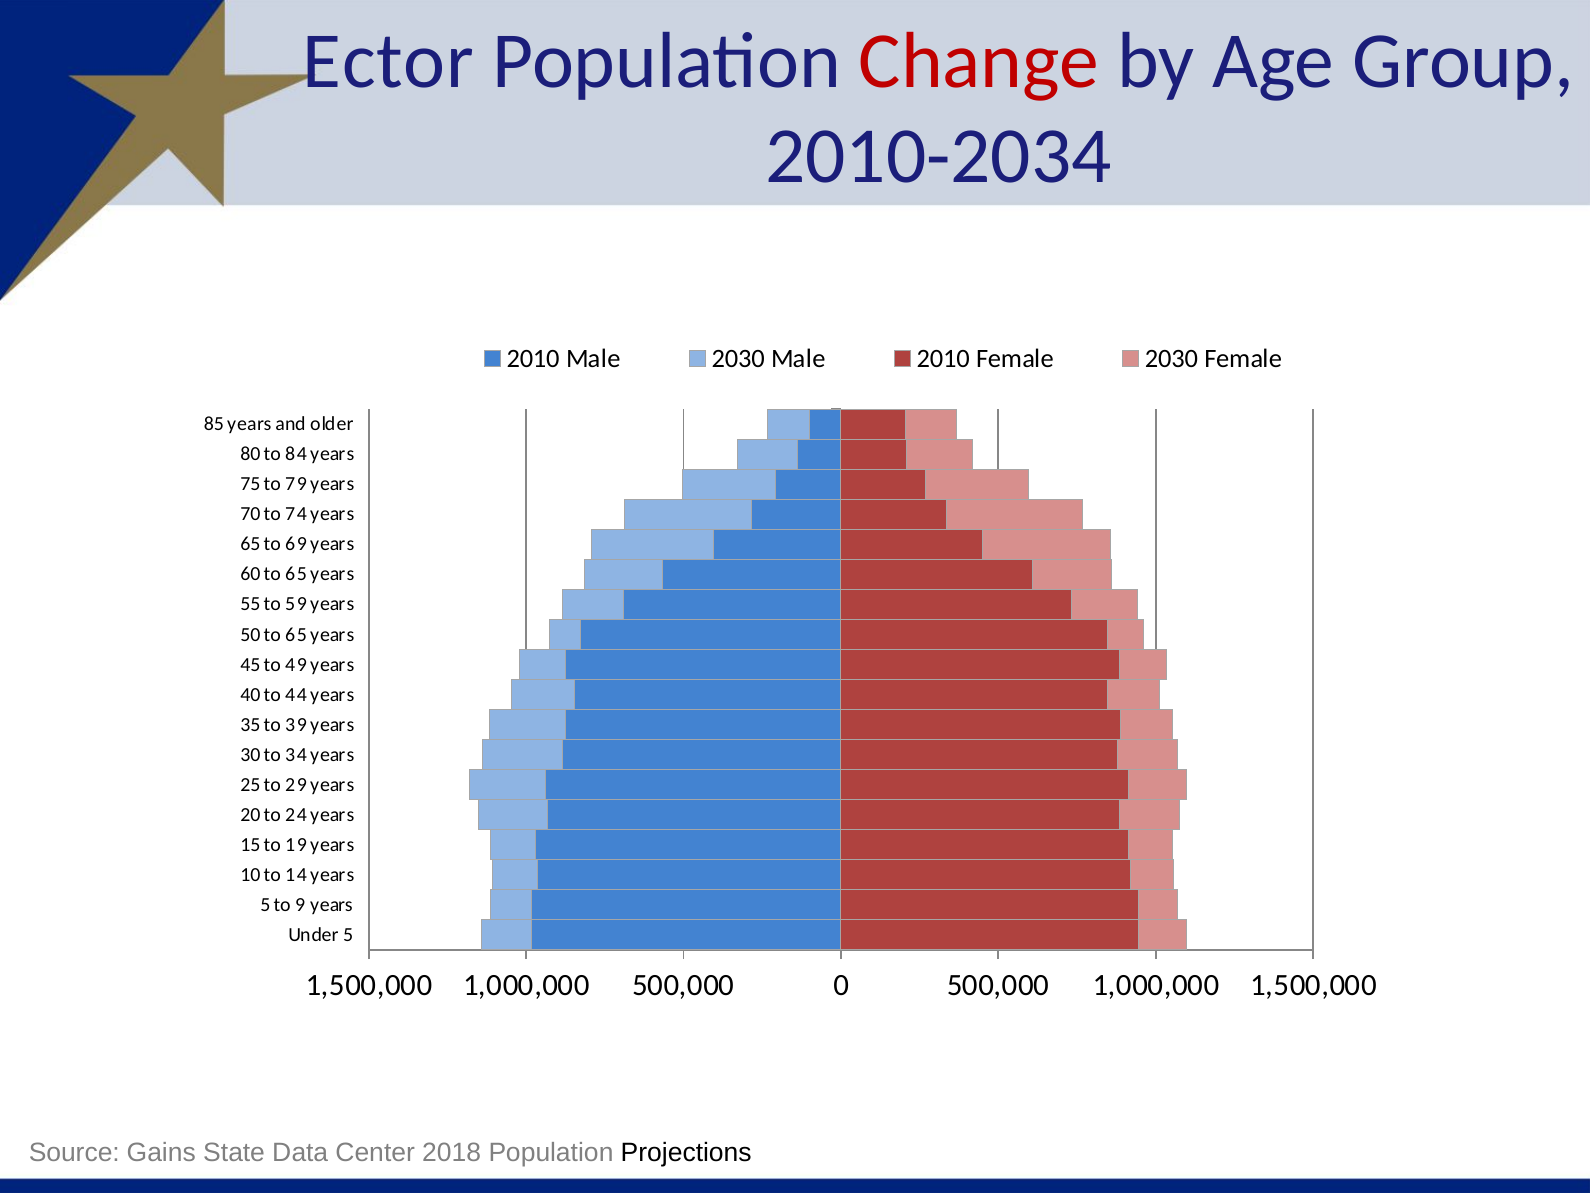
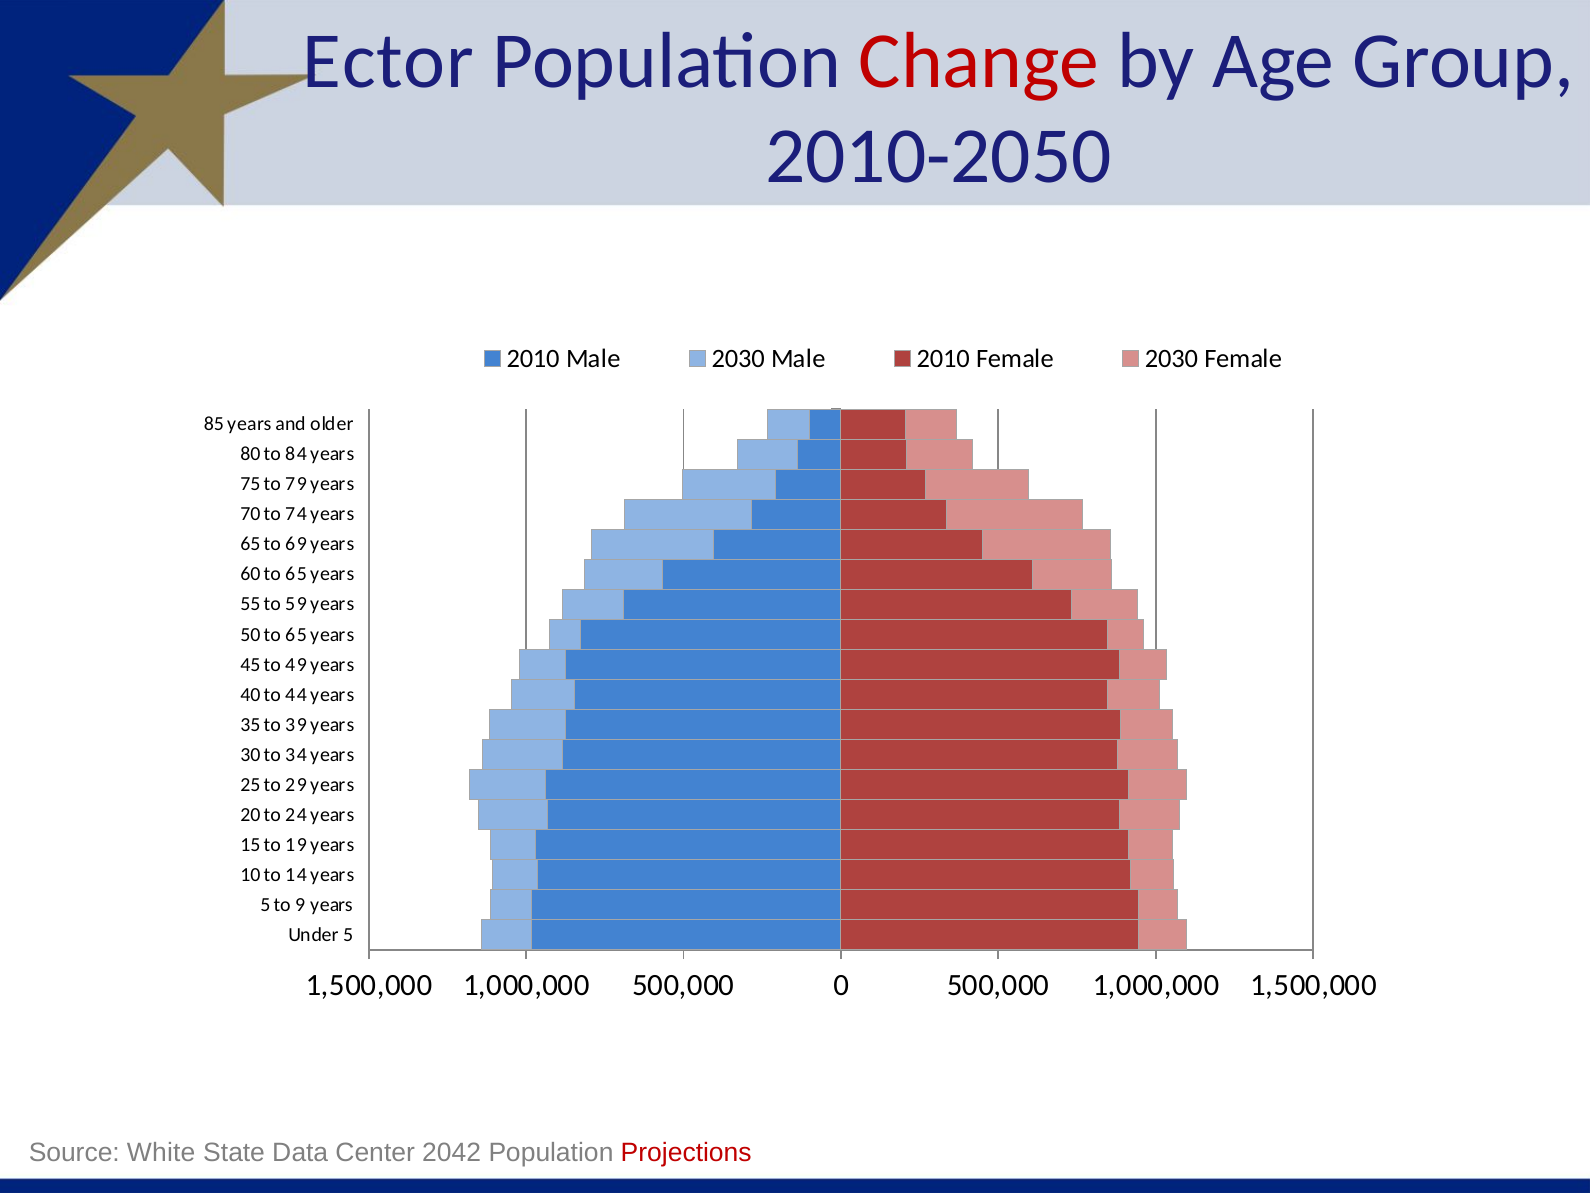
2010-2034: 2010-2034 -> 2010-2050
Gains: Gains -> White
2018: 2018 -> 2042
Projections colour: black -> red
